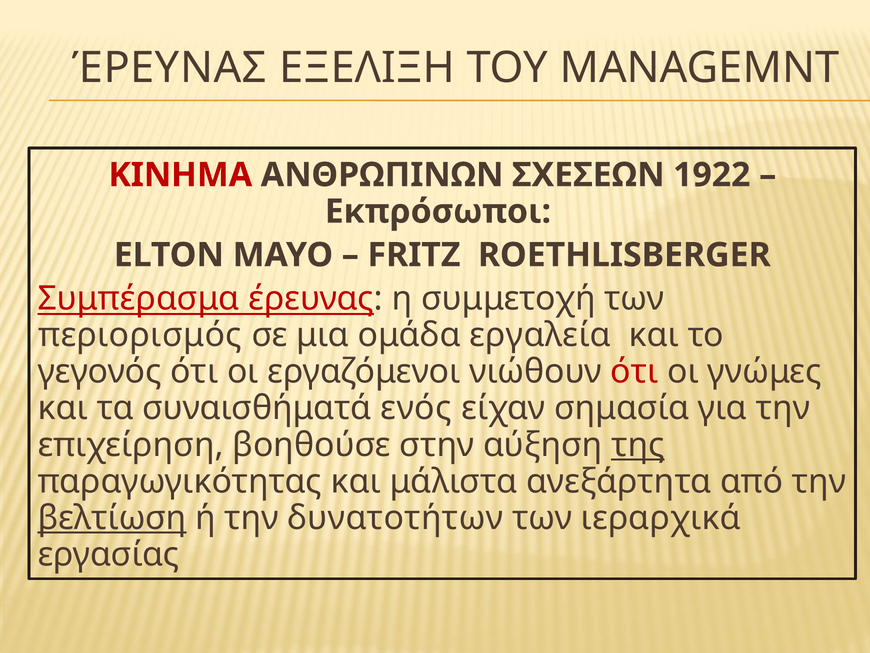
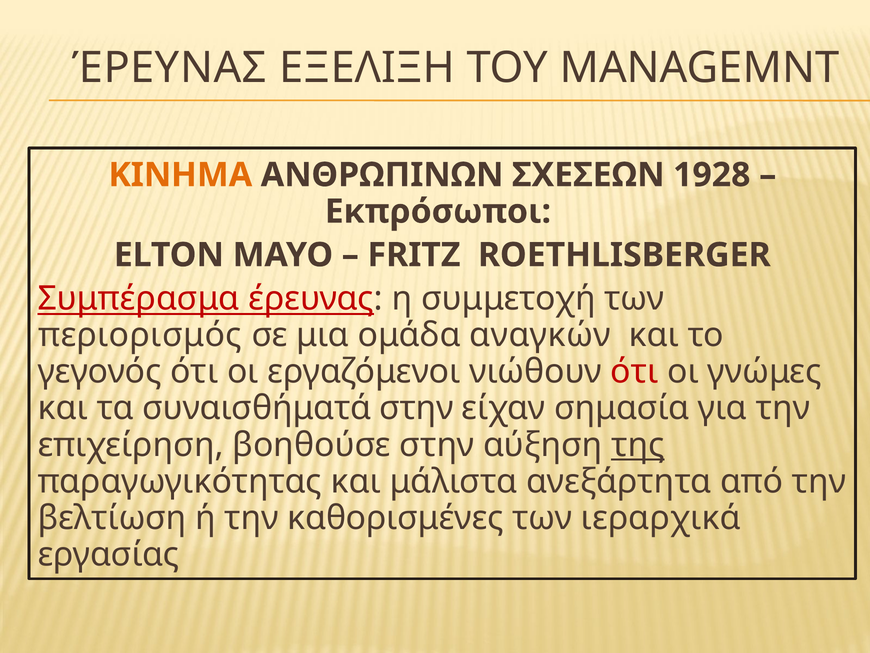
ΚΙΝΗΜΑ colour: red -> orange
1922: 1922 -> 1928
εργαλεία: εργαλεία -> αναγκών
συναισθήματά ενός: ενός -> στην
βελτίωση underline: present -> none
δυνατοτήτων: δυνατοτήτων -> καθορισμένες
